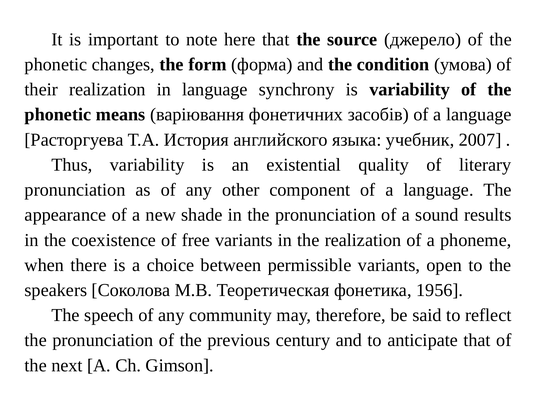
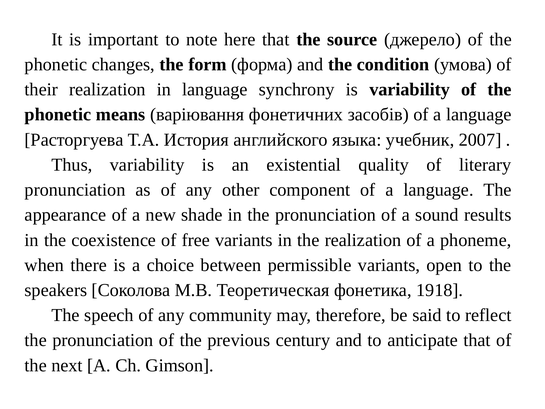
1956: 1956 -> 1918
